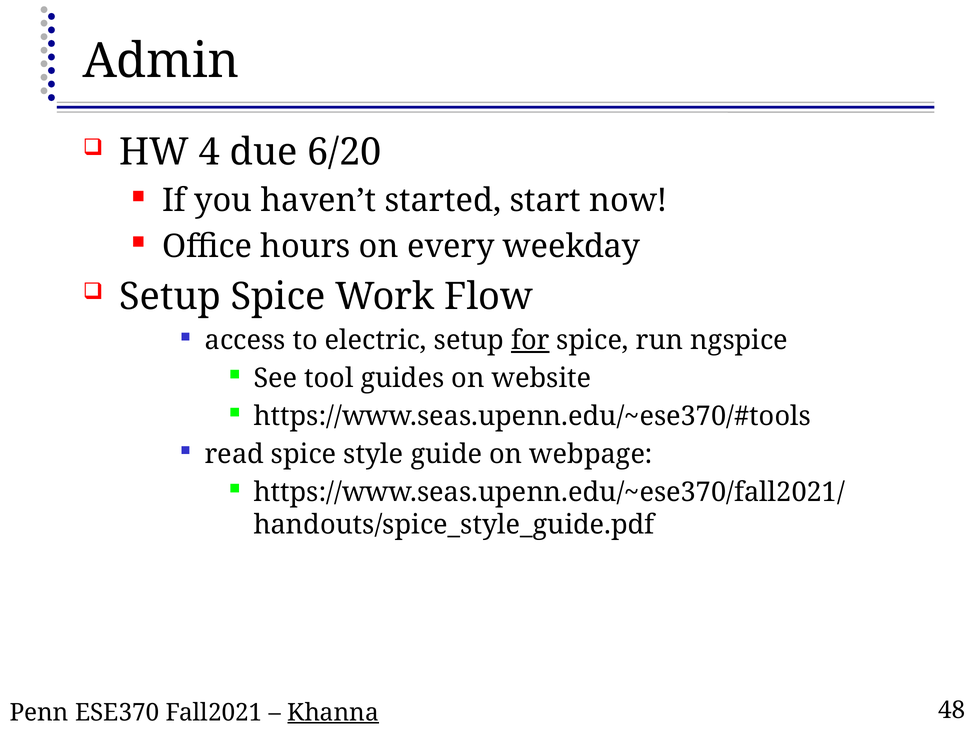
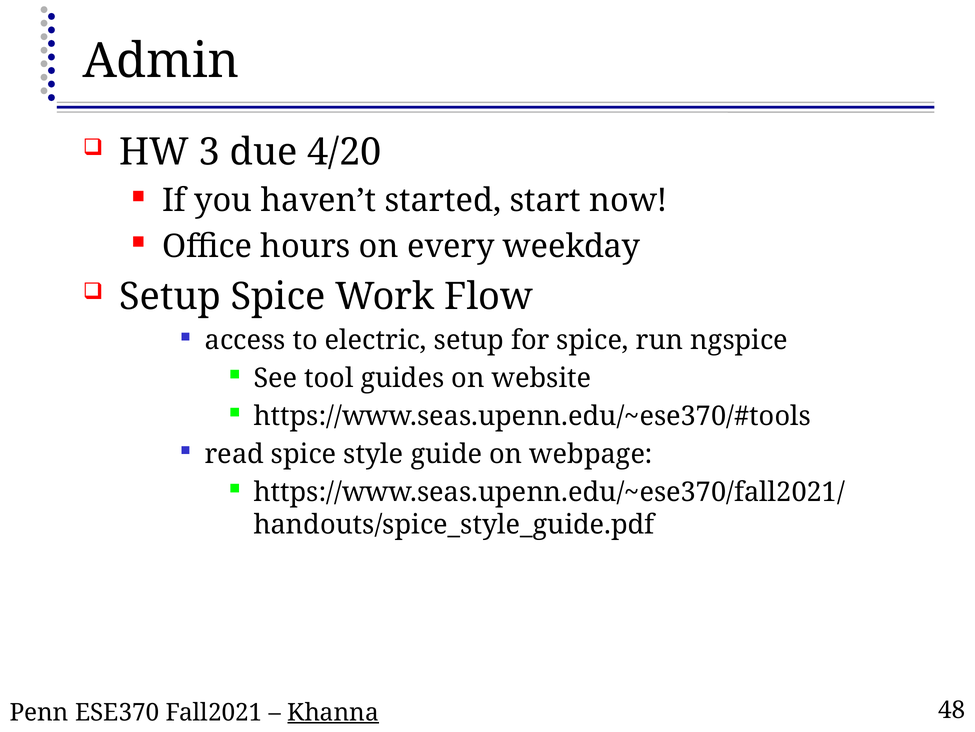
4: 4 -> 3
6/20: 6/20 -> 4/20
for underline: present -> none
